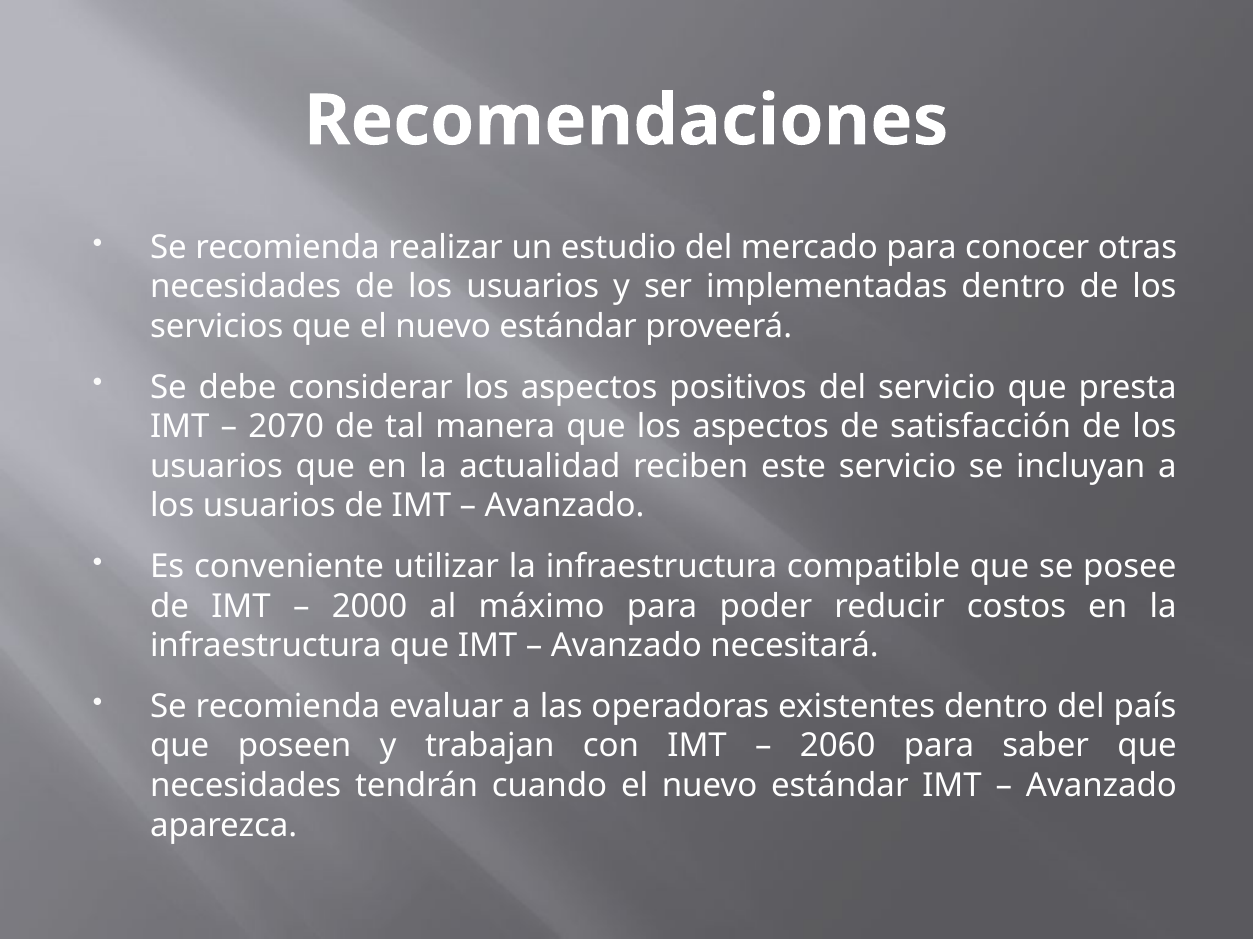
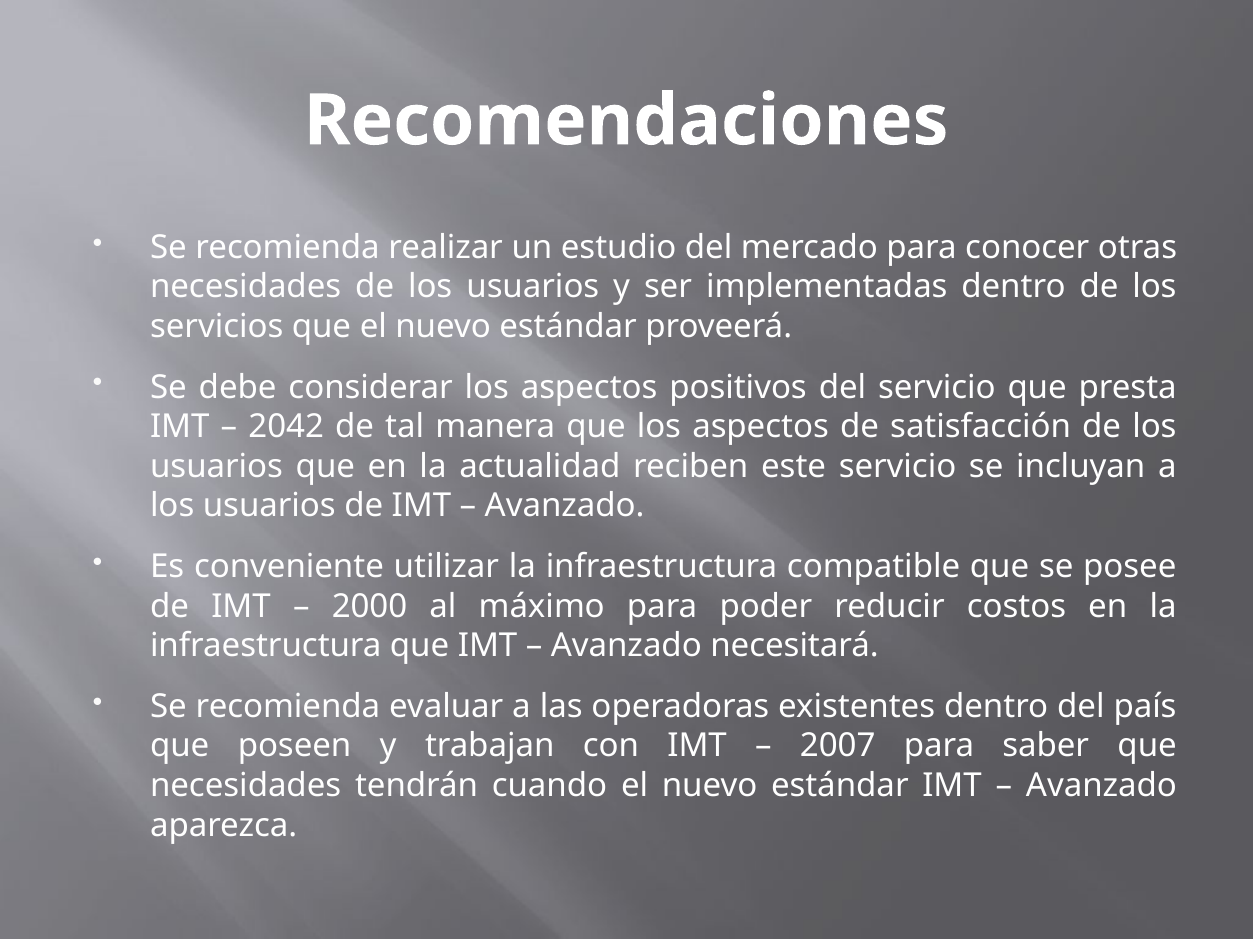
2070: 2070 -> 2042
2060: 2060 -> 2007
